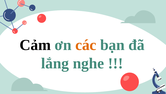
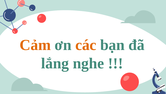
Cảm colour: black -> orange
